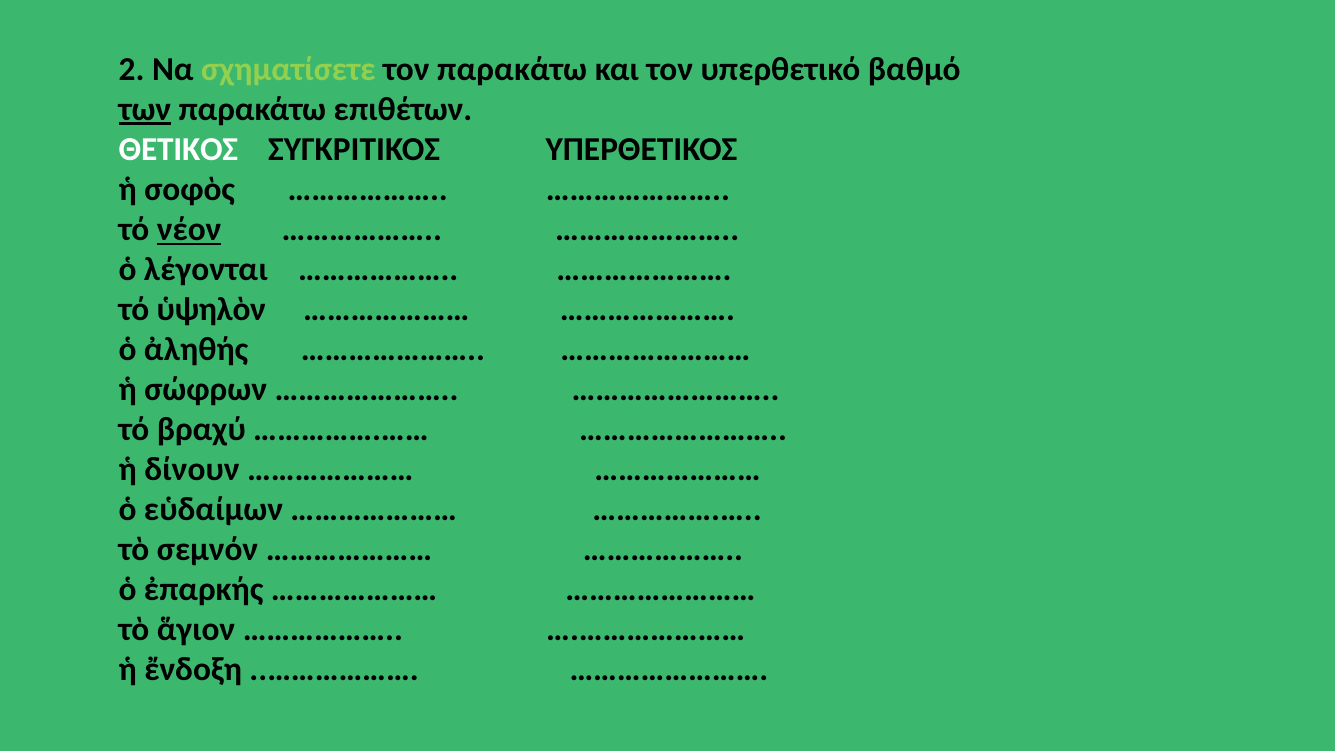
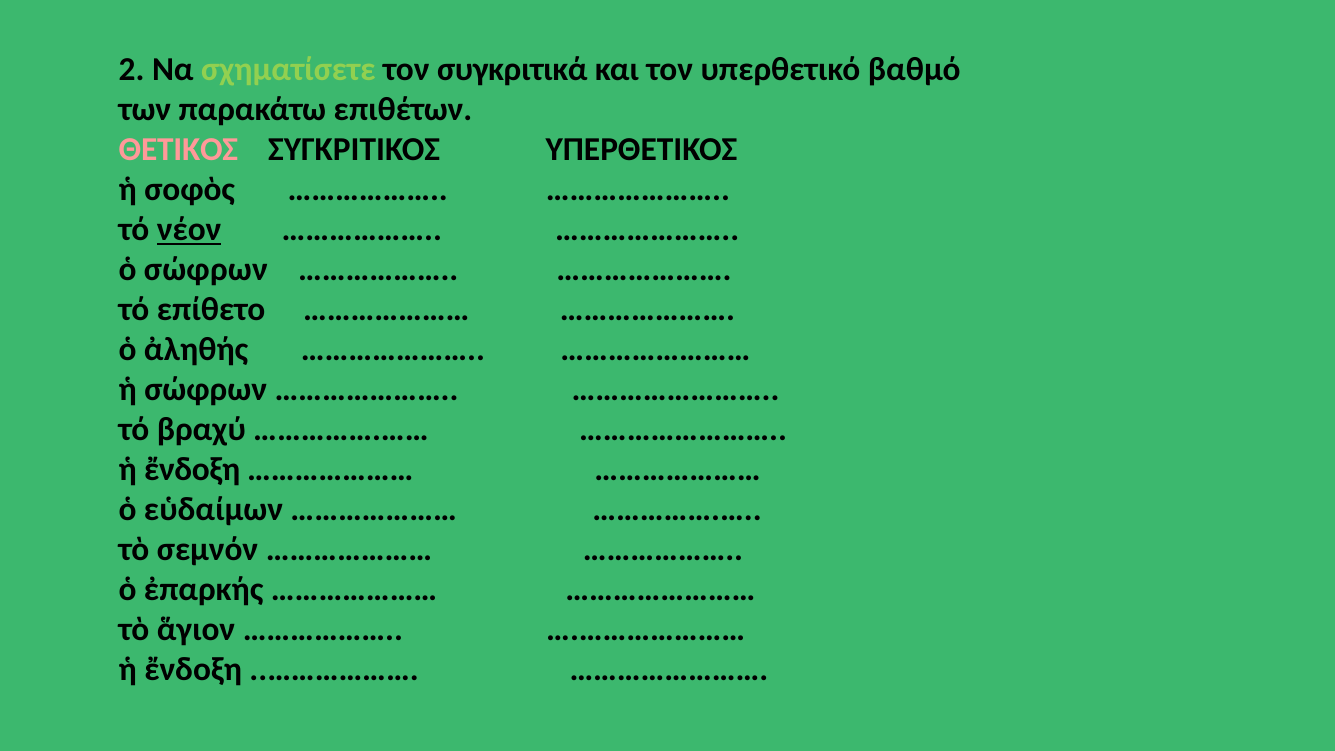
τον παρακάτω: παρακάτω -> συγκριτικά
των underline: present -> none
ΘΕΤΙΚΟΣ colour: white -> pink
ὁ λέγονται: λέγονται -> σώφρων
ὑψηλὸν: ὑψηλὸν -> επίθετο
δίνουν at (192, 470): δίνουν -> ἔνδοξη
